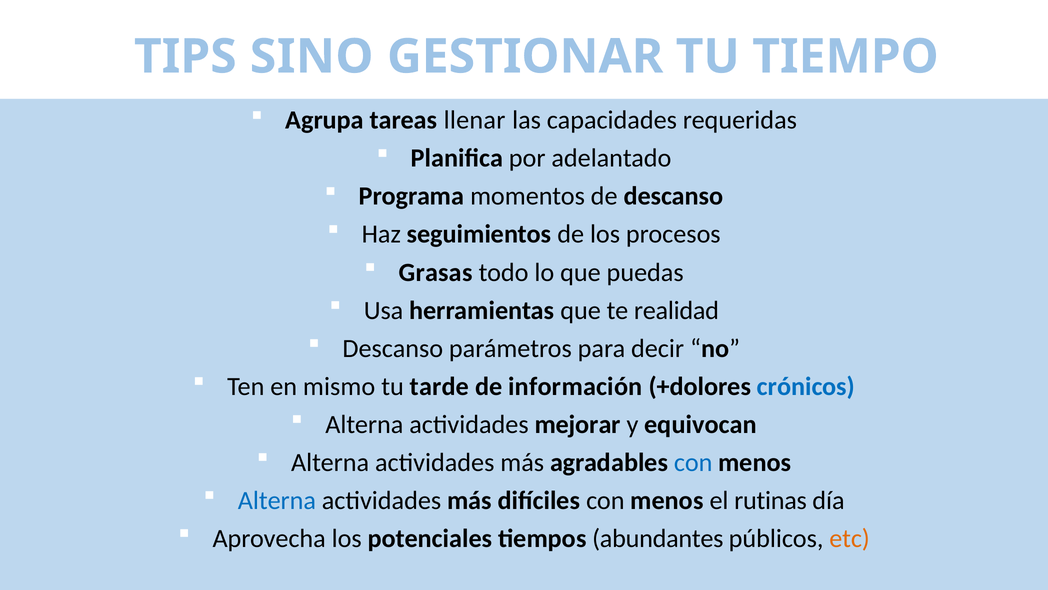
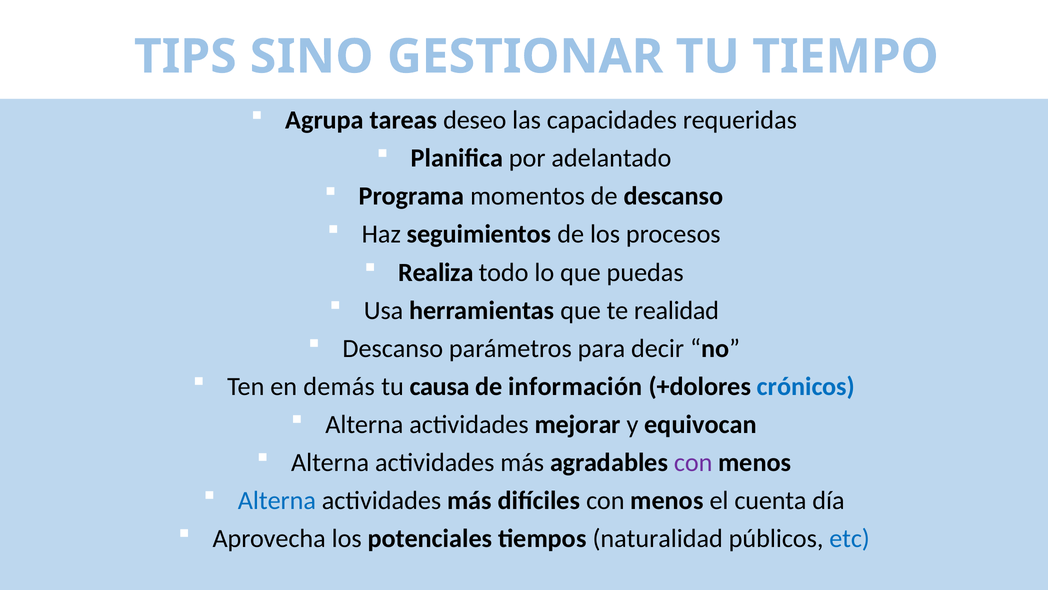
llenar: llenar -> deseo
Grasas: Grasas -> Realiza
mismo: mismo -> demás
tarde: tarde -> causa
con at (693, 462) colour: blue -> purple
rutinas: rutinas -> cuenta
abundantes: abundantes -> naturalidad
etc colour: orange -> blue
